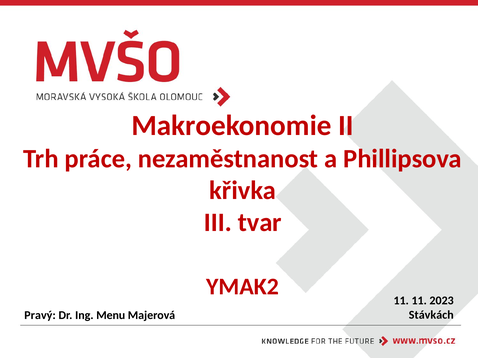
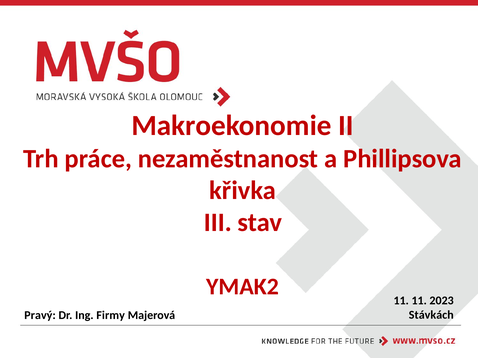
tvar: tvar -> stav
Menu: Menu -> Firmy
